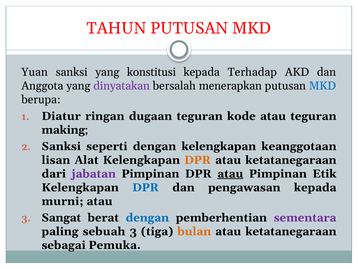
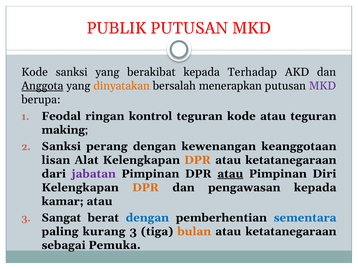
TAHUN: TAHUN -> PUBLIK
Yuan at (35, 72): Yuan -> Kode
konstitusi: konstitusi -> berakibat
Anggota underline: none -> present
dinyatakan colour: purple -> orange
MKD at (322, 86) colour: blue -> purple
Diatur: Diatur -> Feodal
dugaan: dugaan -> kontrol
seperti: seperti -> perang
dengan kelengkapan: kelengkapan -> kewenangan
Etik: Etik -> Diri
DPR at (146, 187) colour: blue -> orange
murni: murni -> kamar
sementara colour: purple -> blue
sebuah: sebuah -> kurang
